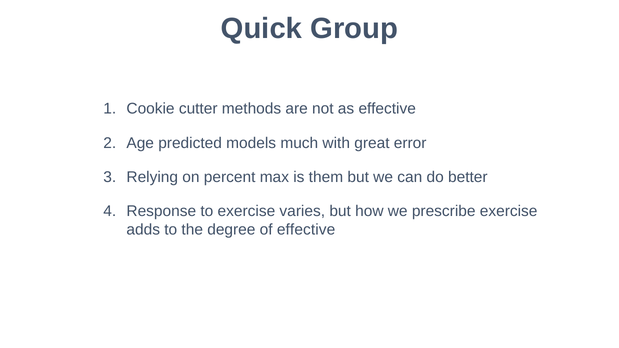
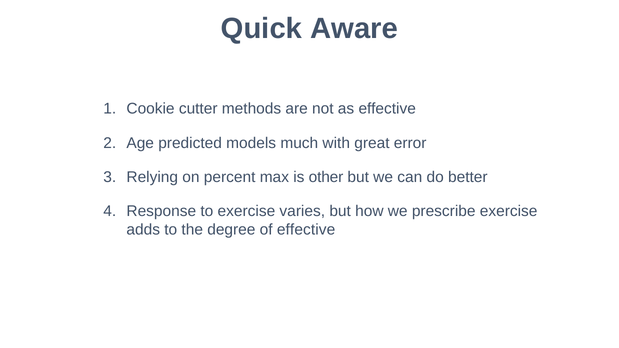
Group: Group -> Aware
them: them -> other
